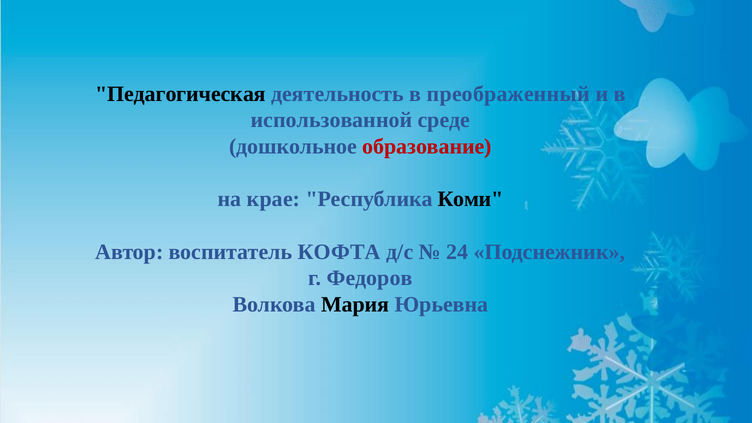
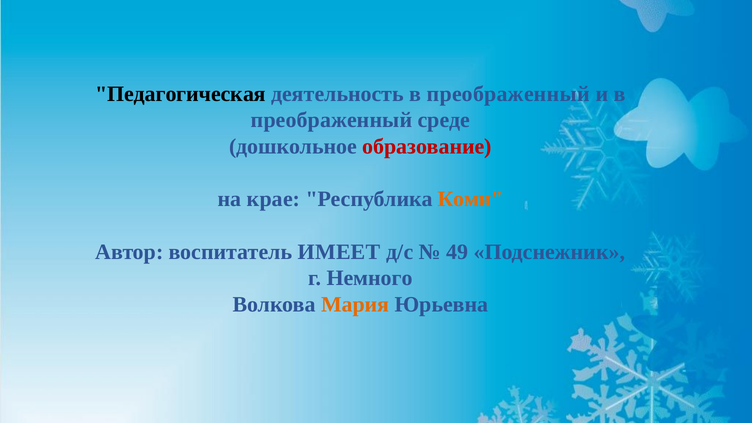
использованной at (332, 120): использованной -> преображенный
Коми colour: black -> orange
КОФТА: КОФТА -> ИМЕЕТ
24: 24 -> 49
Федоров: Федоров -> Немного
Мария colour: black -> orange
